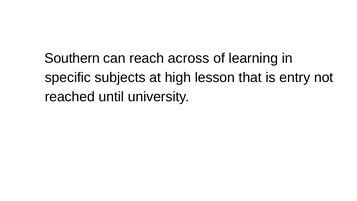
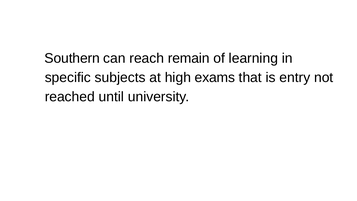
across: across -> remain
lesson: lesson -> exams
